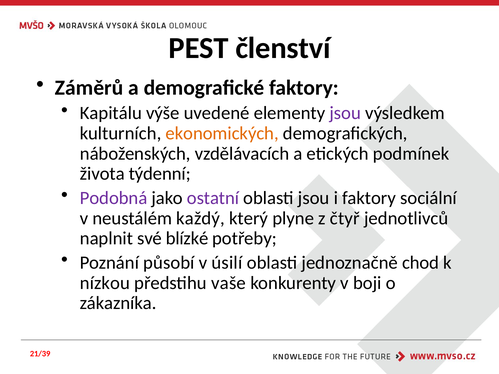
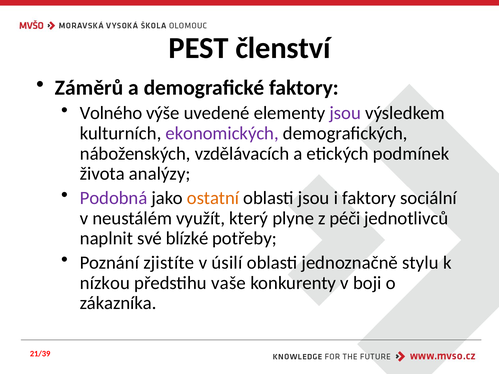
Kapitálu: Kapitálu -> Volného
ekonomických colour: orange -> purple
týdenní: týdenní -> analýzy
ostatní colour: purple -> orange
každý: každý -> využít
čtyř: čtyř -> péči
působí: působí -> zjistíte
chod: chod -> stylu
